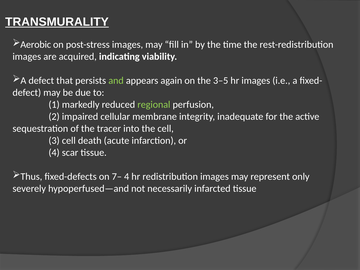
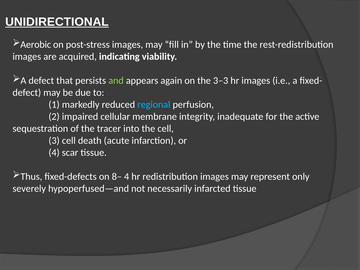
TRANSMURALITY: TRANSMURALITY -> UNIDIRECTIONAL
3–5: 3–5 -> 3–3
regional colour: light green -> light blue
7–: 7– -> 8–
